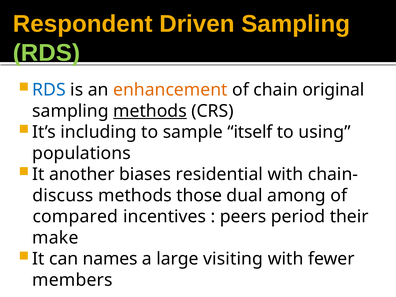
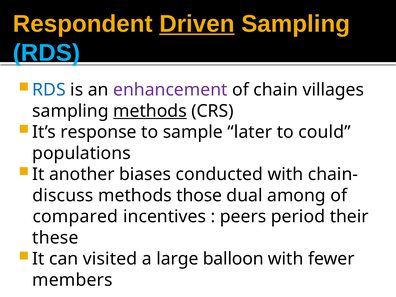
Driven underline: none -> present
RDS at (46, 53) colour: light green -> light blue
enhancement colour: orange -> purple
original: original -> villages
including: including -> response
itself: itself -> later
using: using -> could
residential: residential -> conducted
make: make -> these
names: names -> visited
visiting: visiting -> balloon
